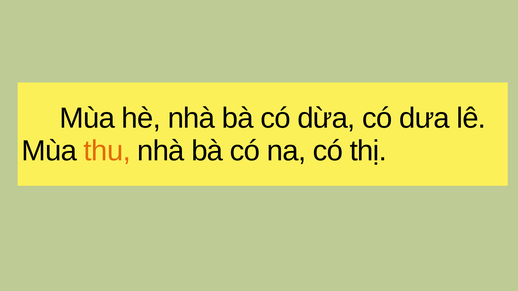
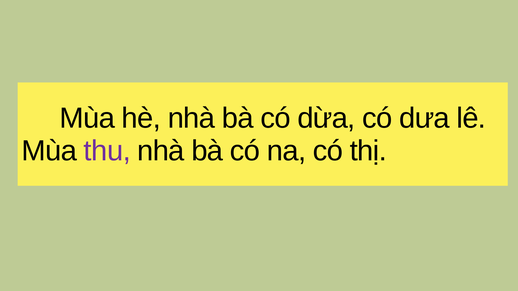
thu colour: orange -> purple
